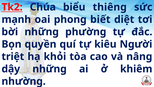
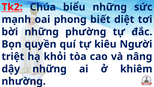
biểu thiêng: thiêng -> những
